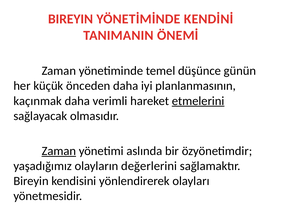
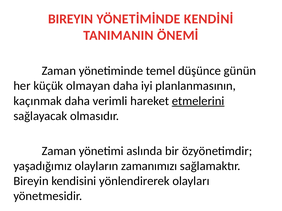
önceden: önceden -> olmayan
Zaman at (59, 151) underline: present -> none
değerlerini: değerlerini -> zamanımızı
